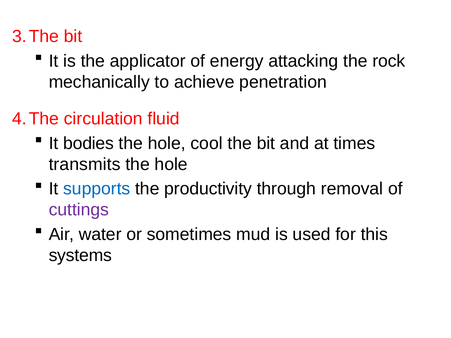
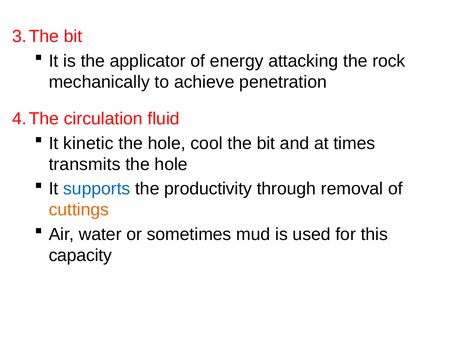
bodies: bodies -> kinetic
cuttings colour: purple -> orange
systems: systems -> capacity
